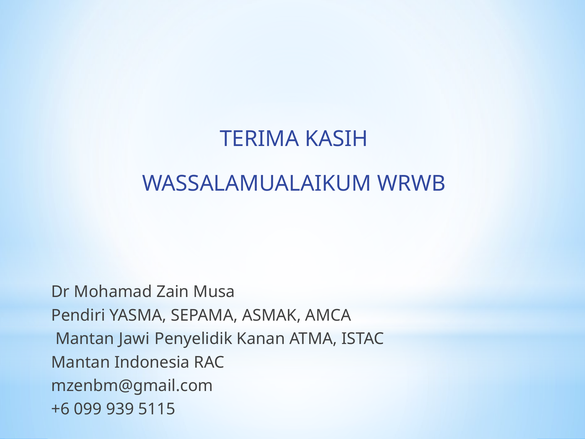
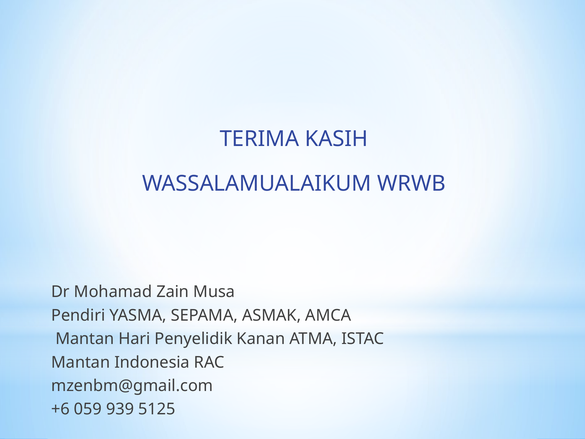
Jawi: Jawi -> Hari
099: 099 -> 059
5115: 5115 -> 5125
